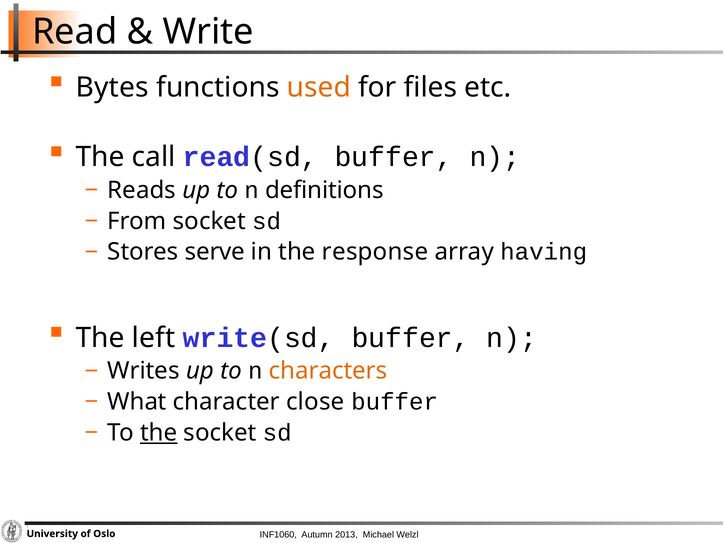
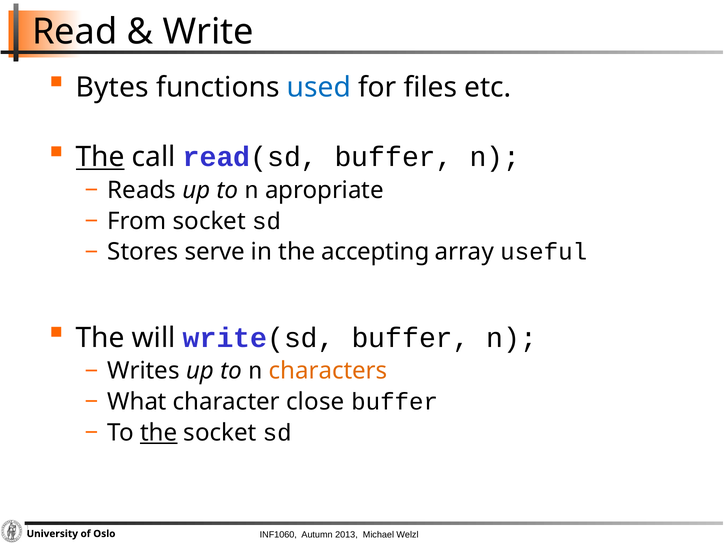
used colour: orange -> blue
The at (100, 157) underline: none -> present
definitions: definitions -> apropriate
response: response -> accepting
having: having -> useful
left: left -> will
